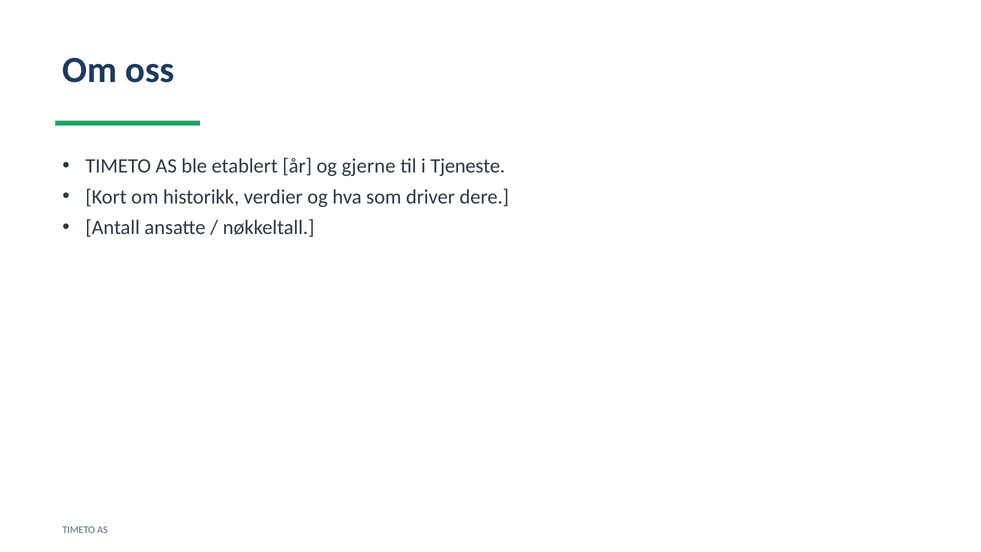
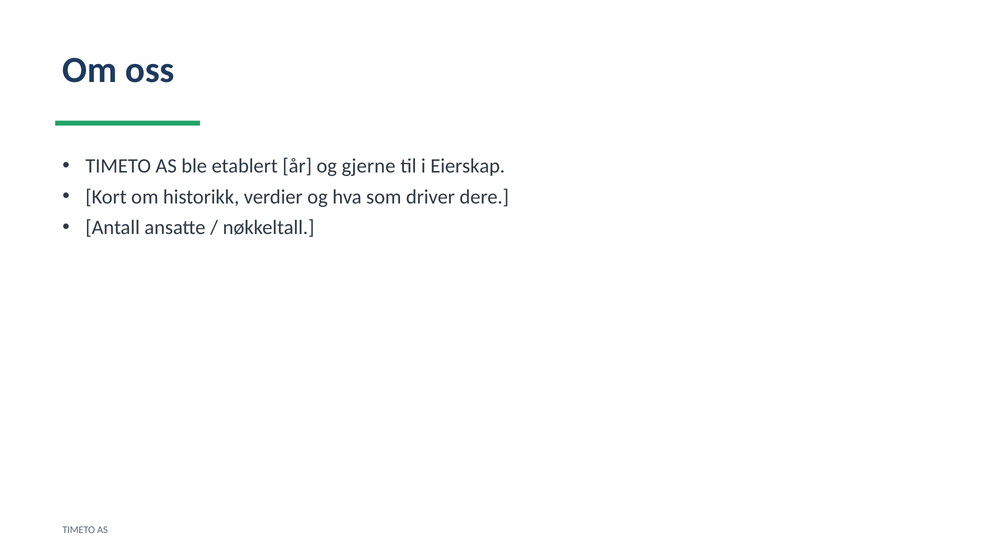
Tjeneste: Tjeneste -> Eierskap
